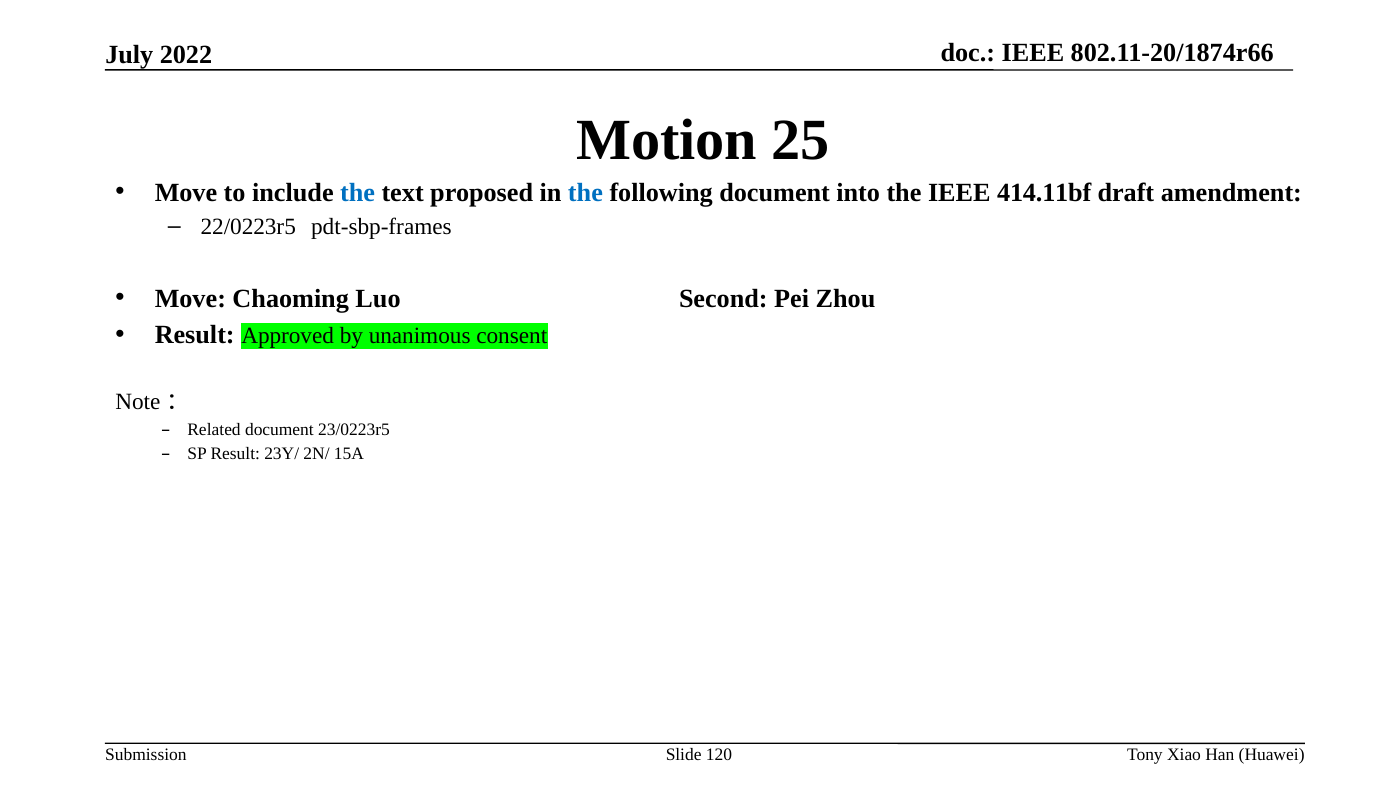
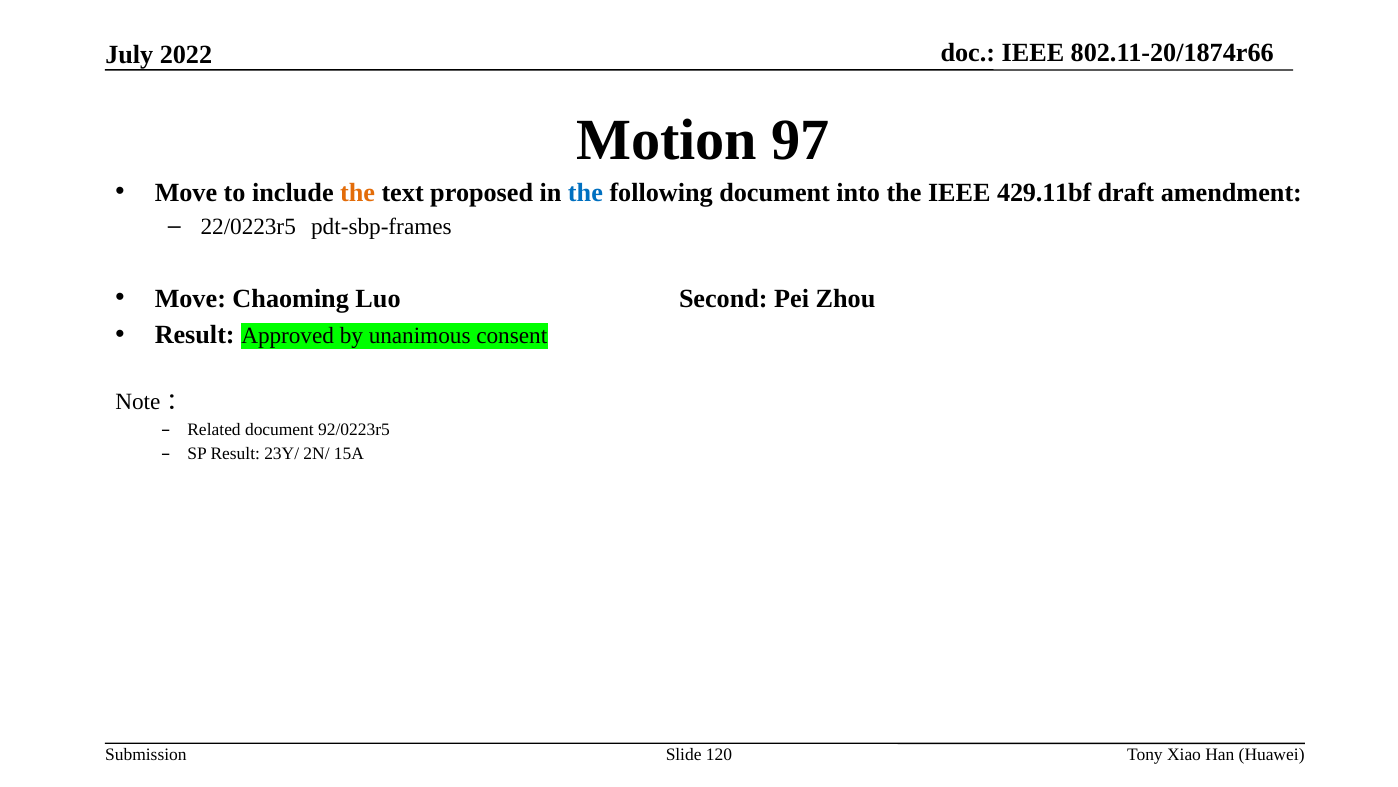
25: 25 -> 97
the at (358, 192) colour: blue -> orange
414.11bf: 414.11bf -> 429.11bf
23/0223r5: 23/0223r5 -> 92/0223r5
